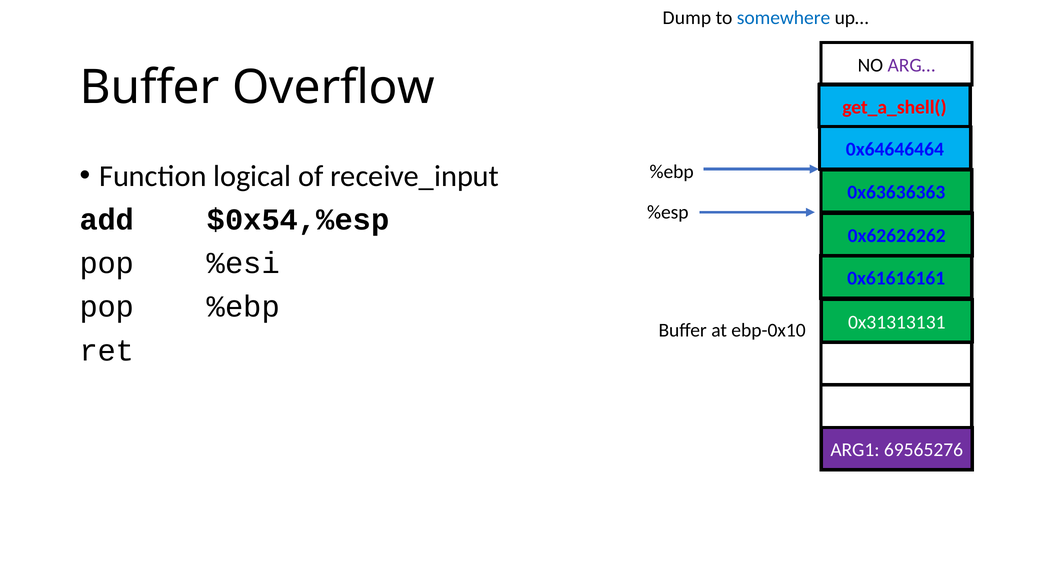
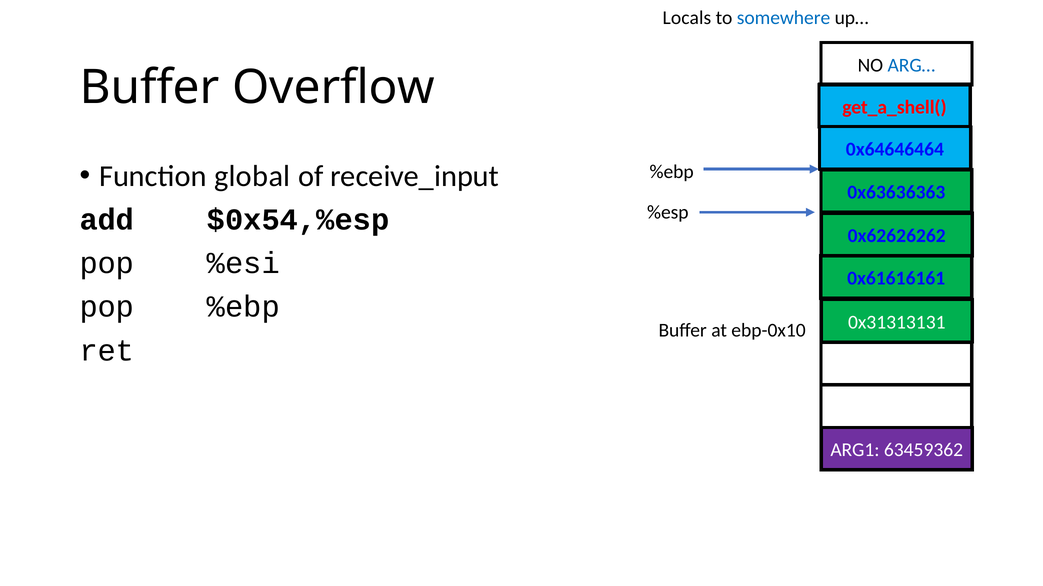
Dump: Dump -> Locals
ARG… colour: purple -> blue
logical: logical -> global
69565276: 69565276 -> 63459362
